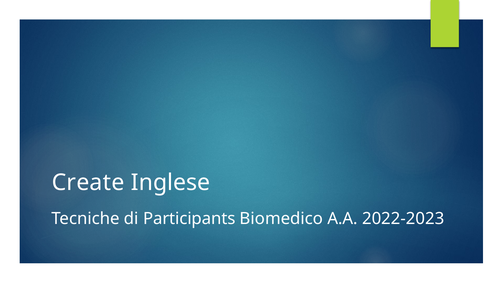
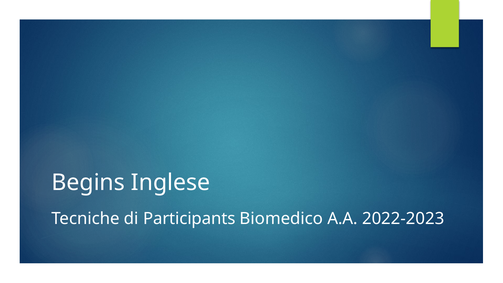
Create: Create -> Begins
